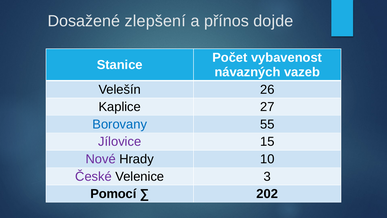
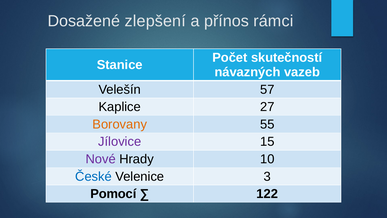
dojde: dojde -> rámci
vybavenost: vybavenost -> skutečností
26: 26 -> 57
Borovany colour: blue -> orange
České colour: purple -> blue
202: 202 -> 122
